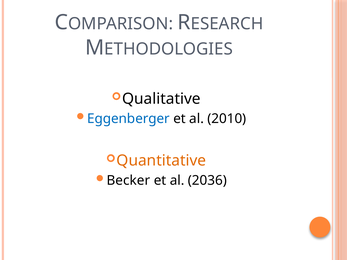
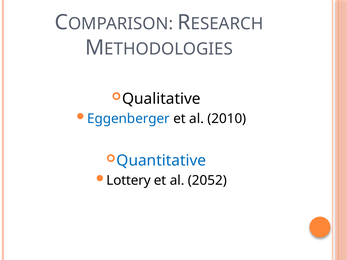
Quantitative colour: orange -> blue
Becker: Becker -> Lottery
2036: 2036 -> 2052
